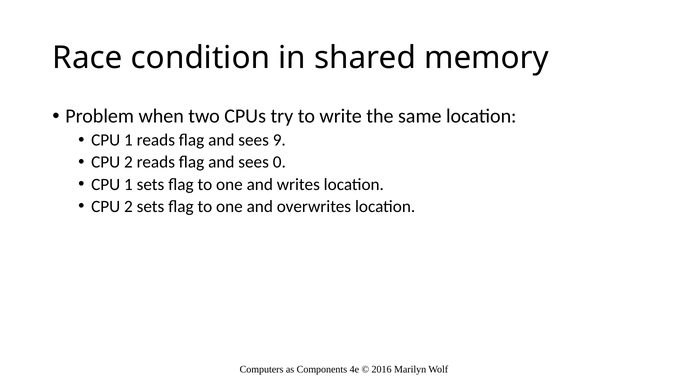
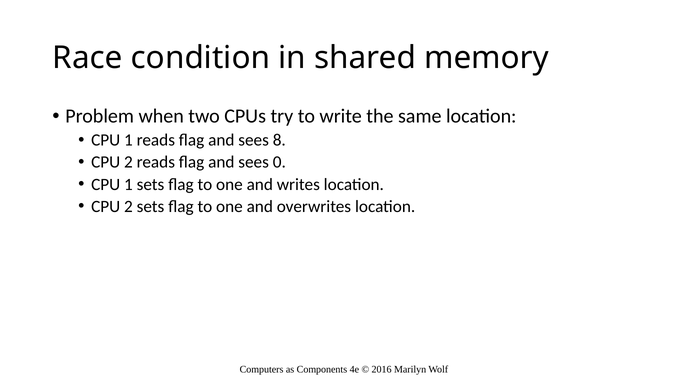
9: 9 -> 8
